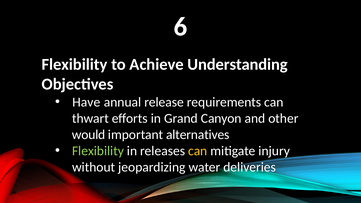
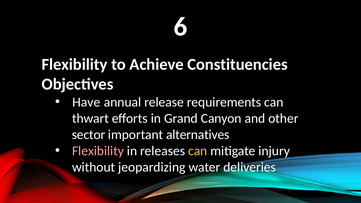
Understanding: Understanding -> Constituencies
would: would -> sector
Flexibility at (98, 151) colour: light green -> pink
